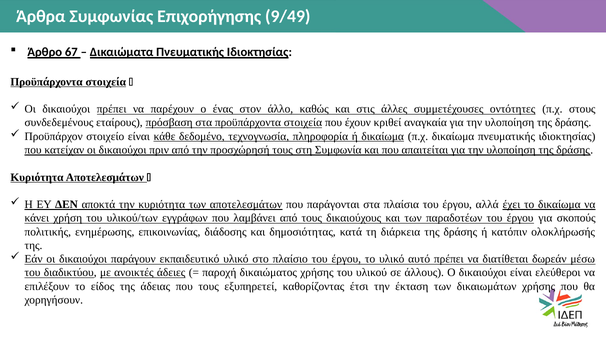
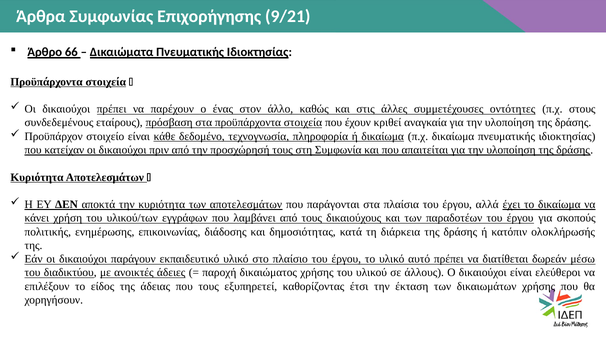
9/49: 9/49 -> 9/21
67: 67 -> 66
